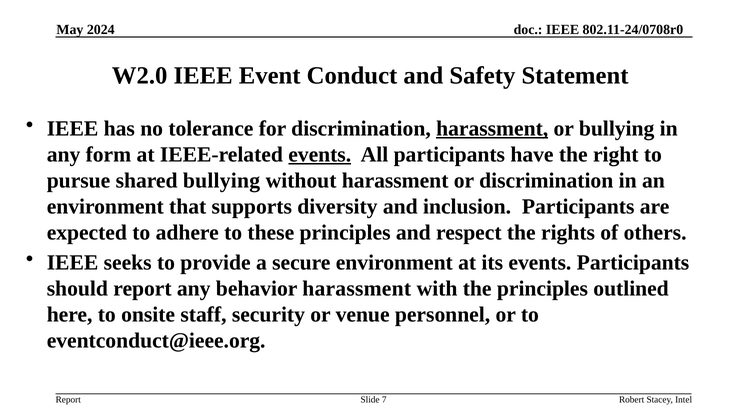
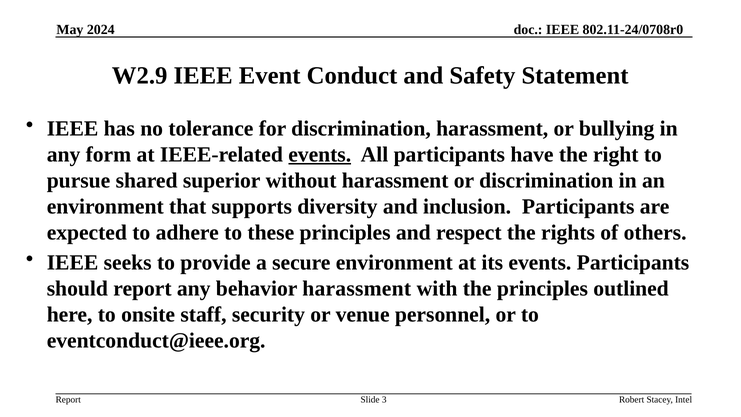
W2.0: W2.0 -> W2.9
harassment at (492, 129) underline: present -> none
shared bullying: bullying -> superior
7: 7 -> 3
